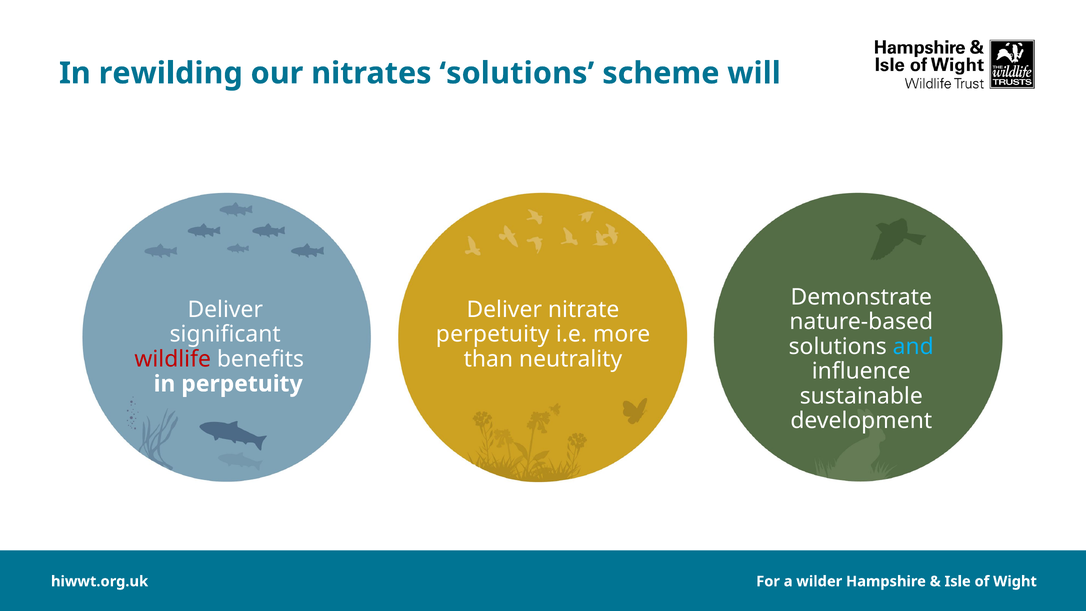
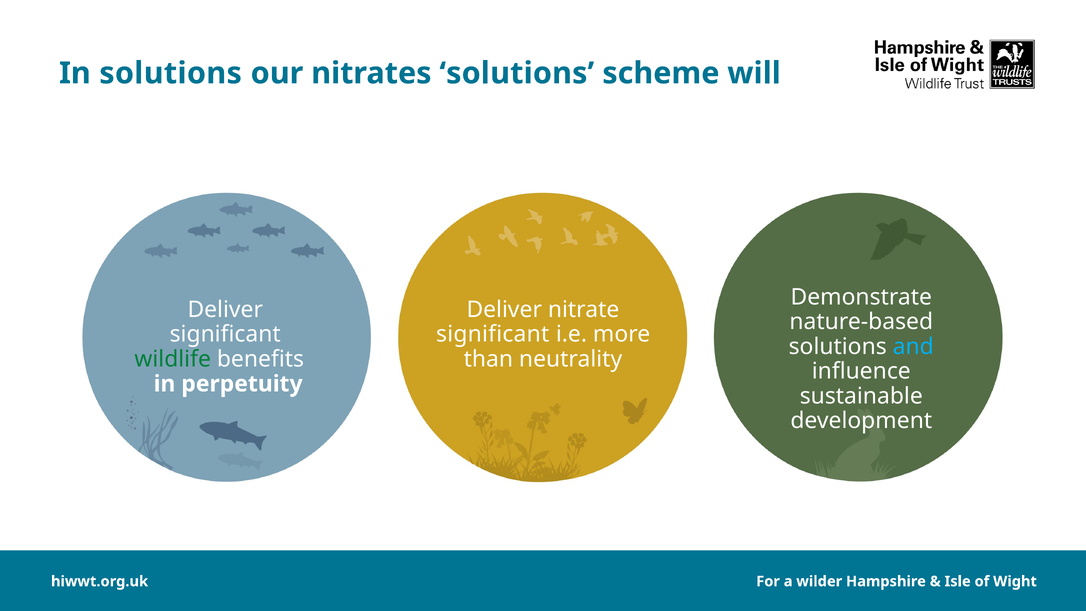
In rewilding: rewilding -> solutions
perpetuity at (493, 334): perpetuity -> significant
wildlife colour: red -> green
